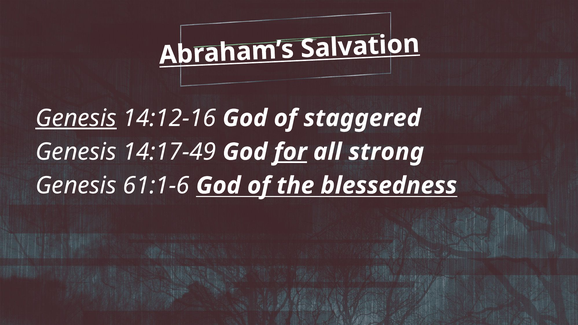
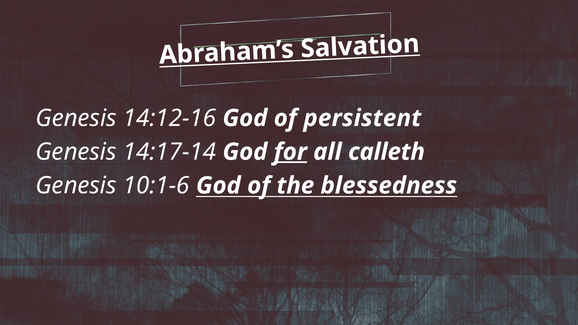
Genesis at (76, 118) underline: present -> none
staggered: staggered -> persistent
14:17-49: 14:17-49 -> 14:17-14
strong: strong -> calleth
61:1-6: 61:1-6 -> 10:1-6
